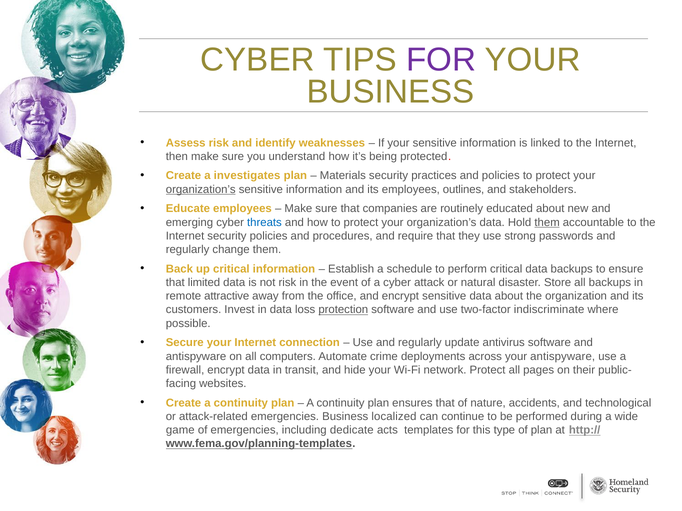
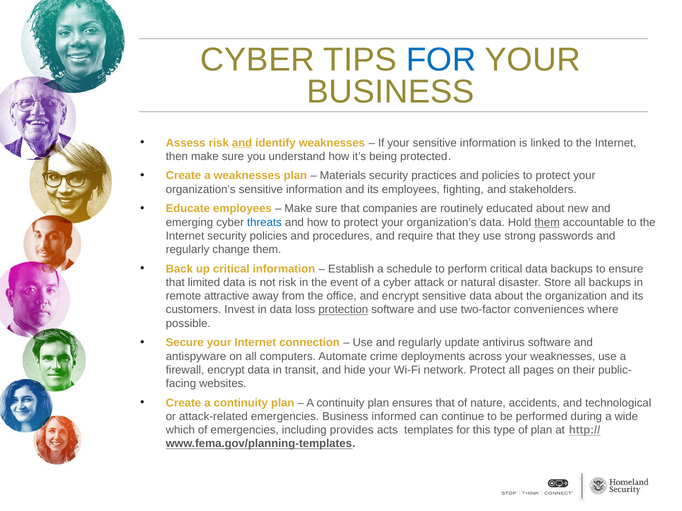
FOR at (441, 60) colour: purple -> blue
and at (242, 143) underline: none -> present
a investigates: investigates -> weaknesses
organization’s at (201, 190) underline: present -> none
outlines: outlines -> fighting
indiscriminate: indiscriminate -> conveniences
your antispyware: antispyware -> weaknesses
localized: localized -> informed
game: game -> which
dedicate: dedicate -> provides
